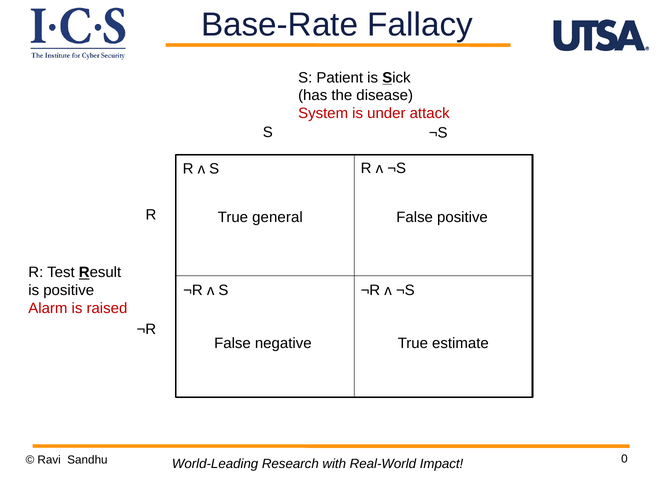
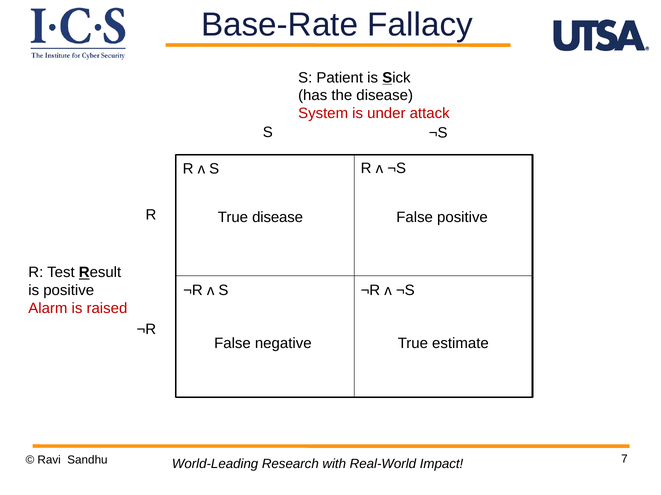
True general: general -> disease
0: 0 -> 7
